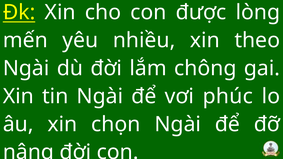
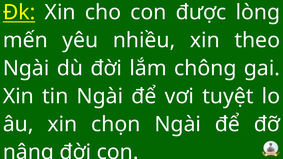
phúc: phúc -> tuyệt
